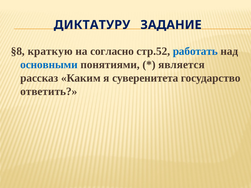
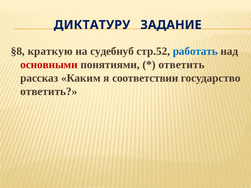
согласно: согласно -> судебнуб
основными colour: blue -> red
является at (182, 65): является -> ответить
суверенитета: суверенитета -> соответствии
